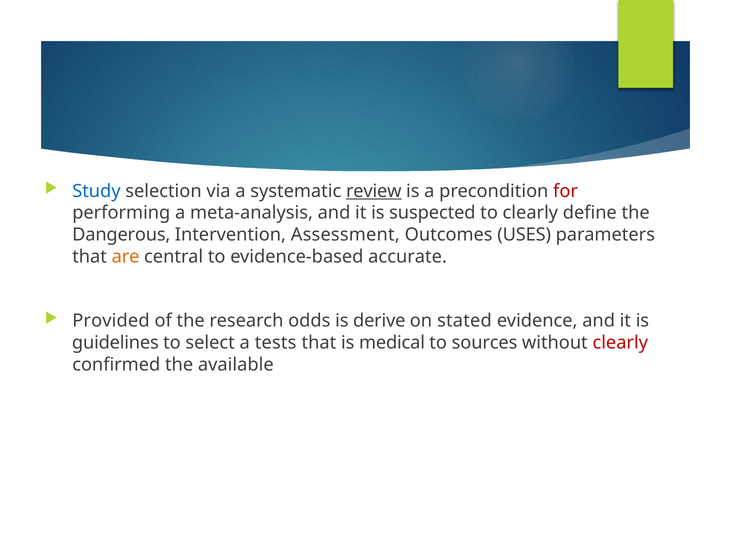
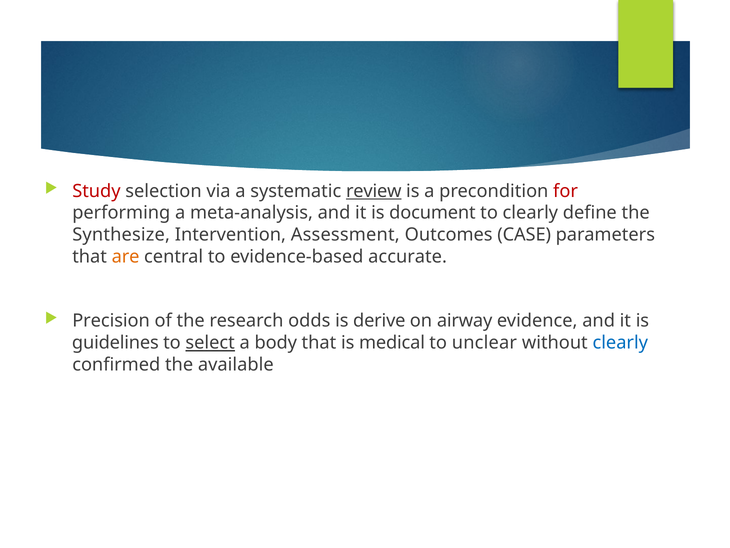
Study colour: blue -> red
suspected: suspected -> document
Dangerous: Dangerous -> Synthesize
USES: USES -> CASE
Provided: Provided -> Precision
stated: stated -> airway
select underline: none -> present
tests: tests -> body
sources: sources -> unclear
clearly at (620, 343) colour: red -> blue
